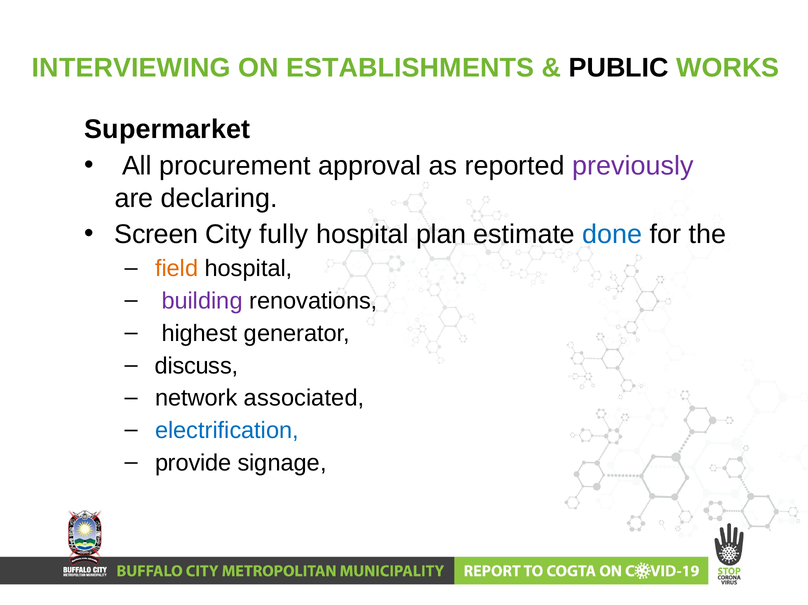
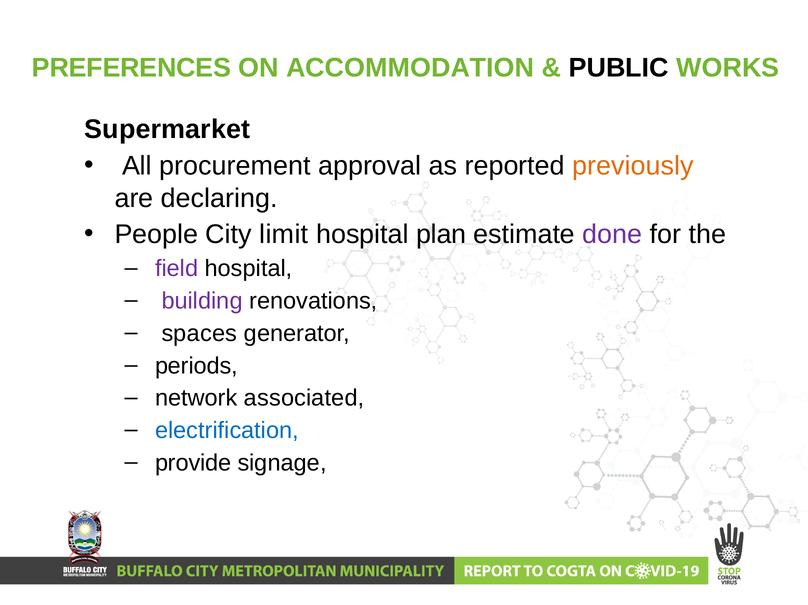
INTERVIEWING: INTERVIEWING -> PREFERENCES
ESTABLISHMENTS: ESTABLISHMENTS -> ACCOMMODATION
previously colour: purple -> orange
Screen: Screen -> People
fully: fully -> limit
done colour: blue -> purple
field colour: orange -> purple
highest: highest -> spaces
discuss: discuss -> periods
